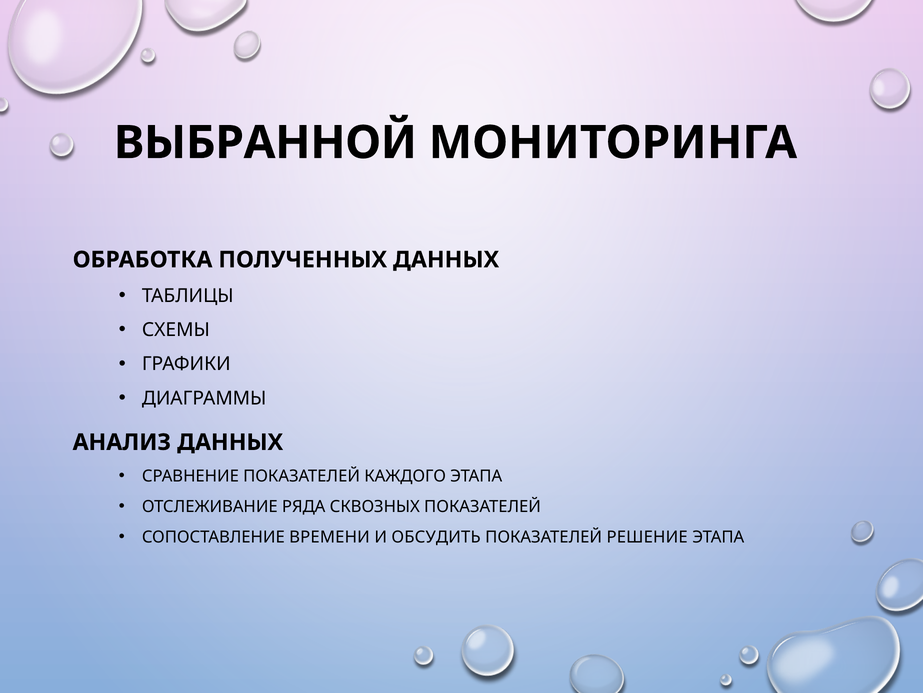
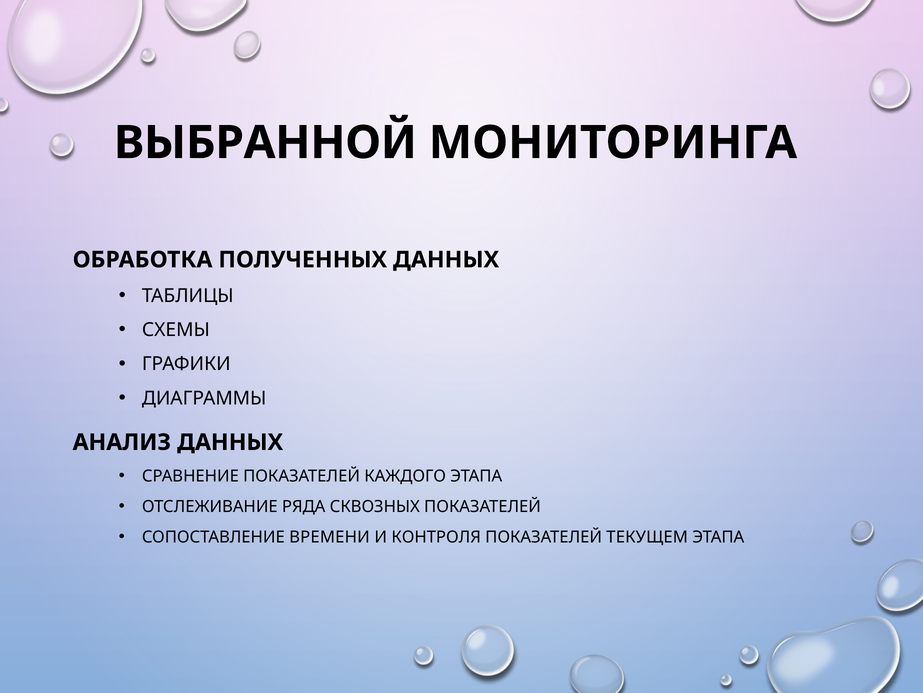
ОБСУДИТЬ: ОБСУДИТЬ -> КОНТРОЛЯ
РЕШЕНИЕ: РЕШЕНИЕ -> ТЕКУЩЕМ
